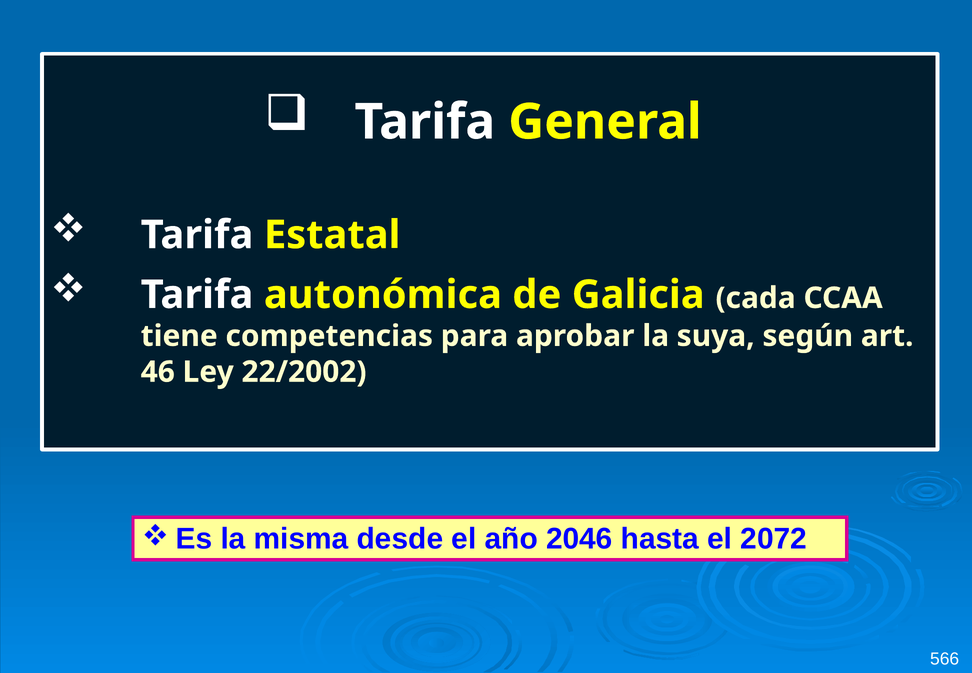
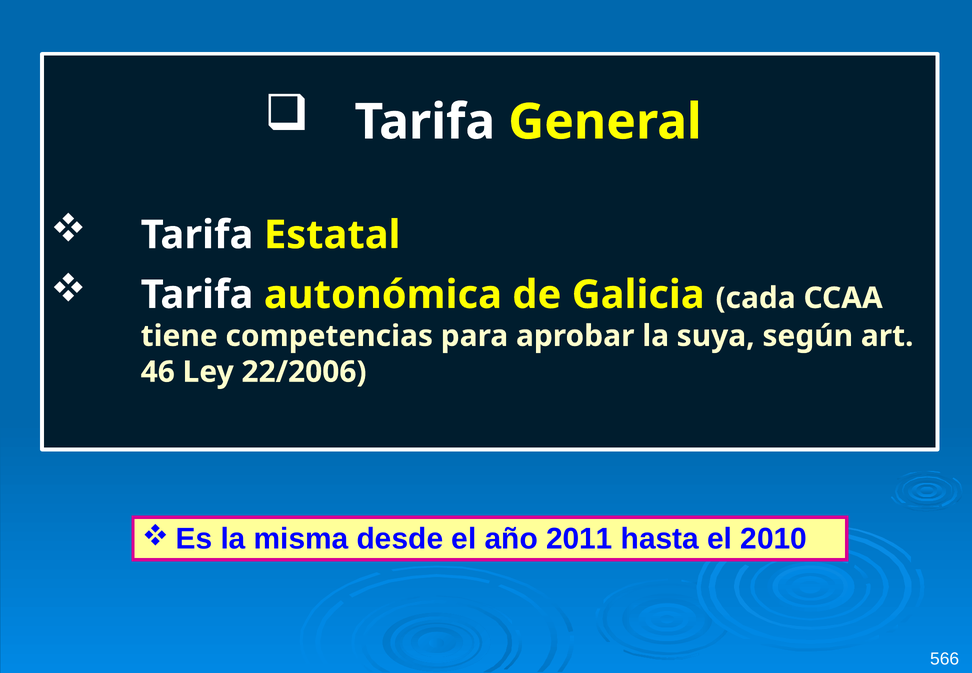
22/2002: 22/2002 -> 22/2006
2046: 2046 -> 2011
2072: 2072 -> 2010
